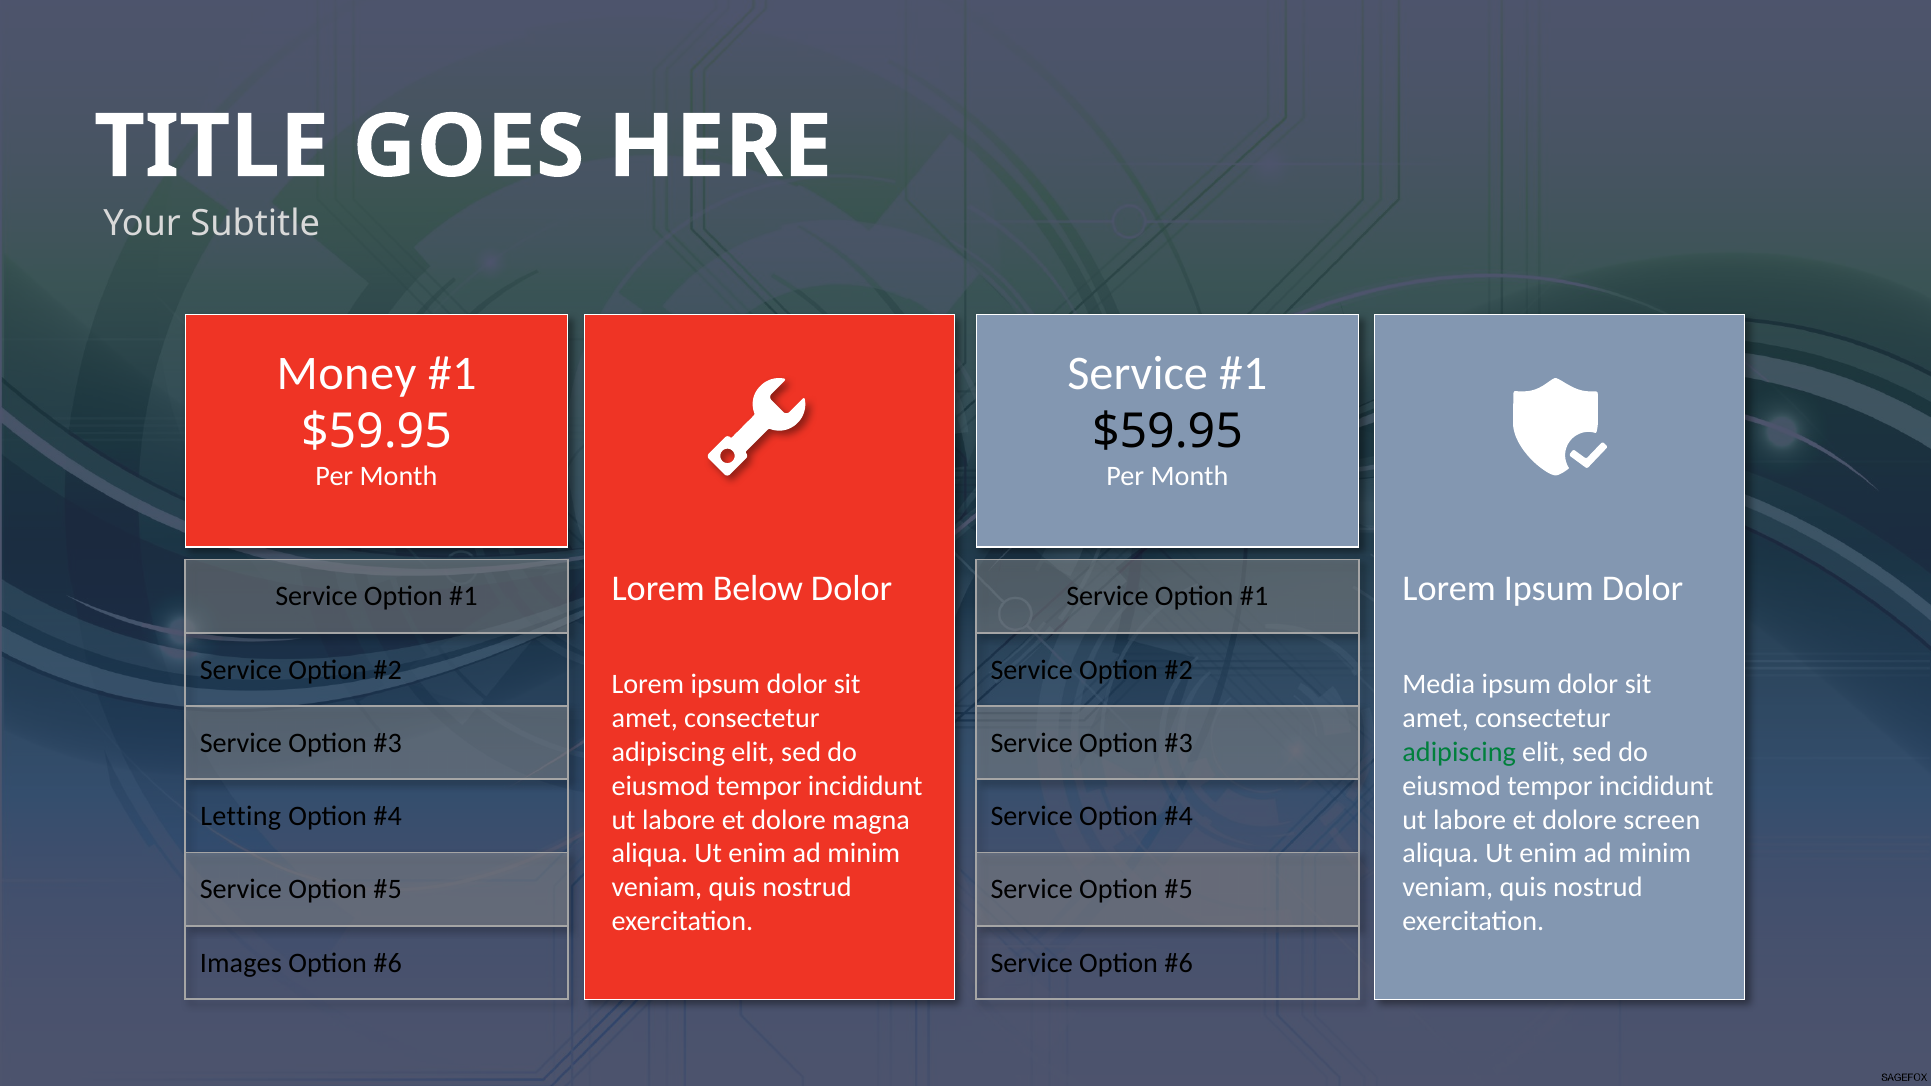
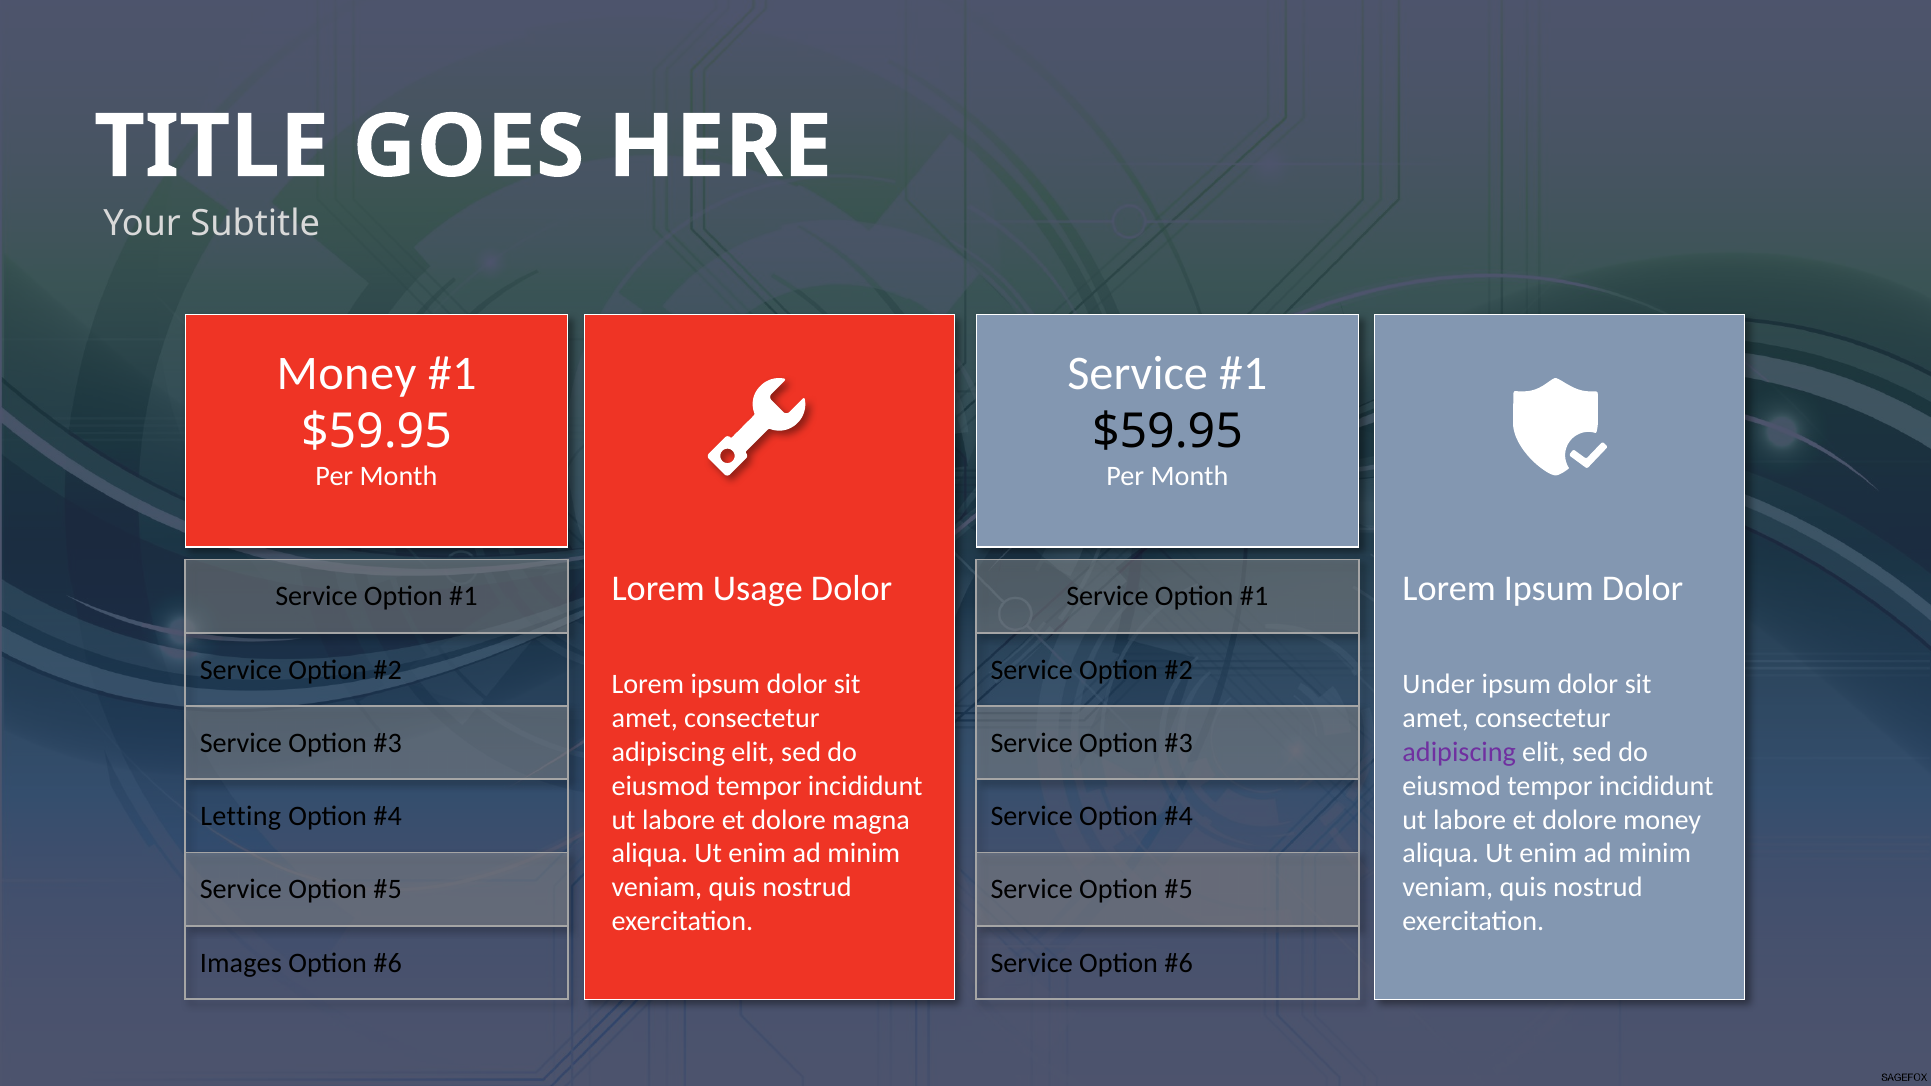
Below: Below -> Usage
Media: Media -> Under
adipiscing at (1459, 752) colour: green -> purple
dolore screen: screen -> money
